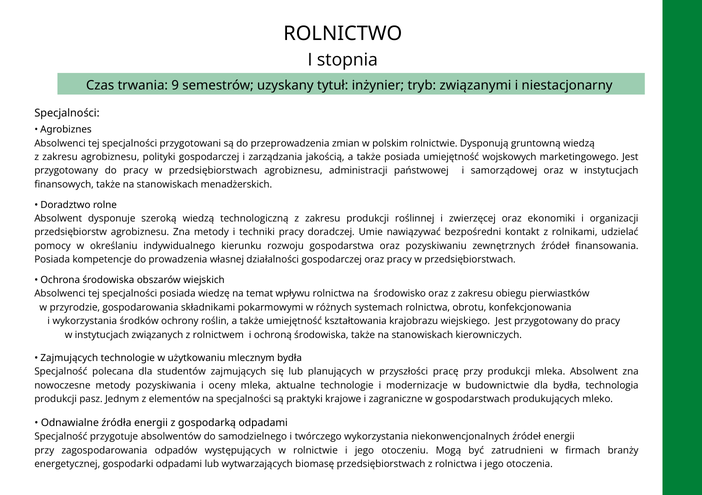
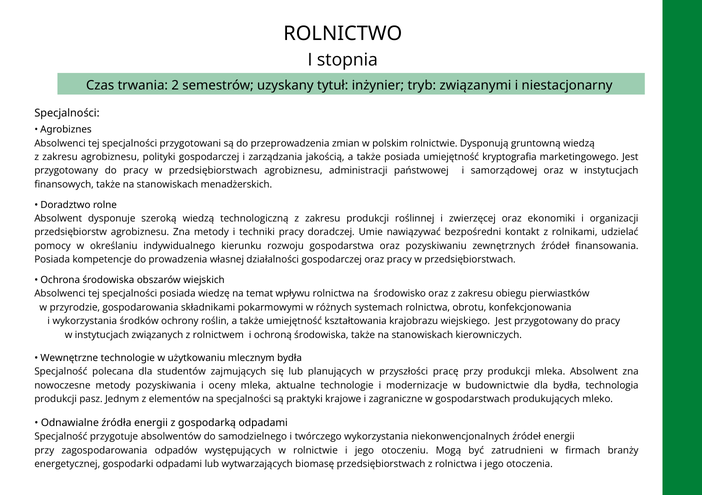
9: 9 -> 2
wojskowych: wojskowych -> kryptografia
Zajmujących at (69, 357): Zajmujących -> Wewnętrzne
